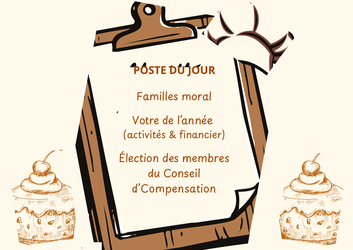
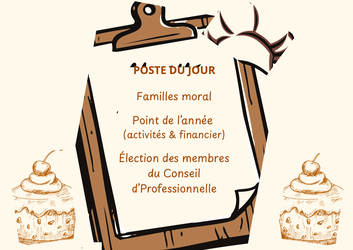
Votre: Votre -> Point
d’Compensation: d’Compensation -> d’Professionnelle
